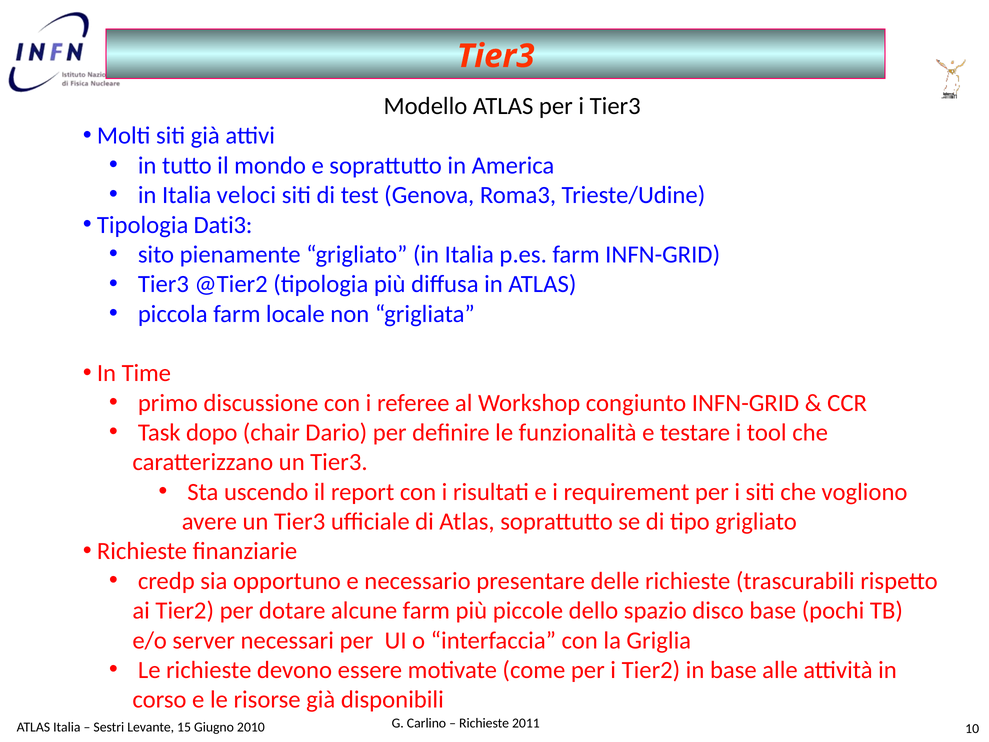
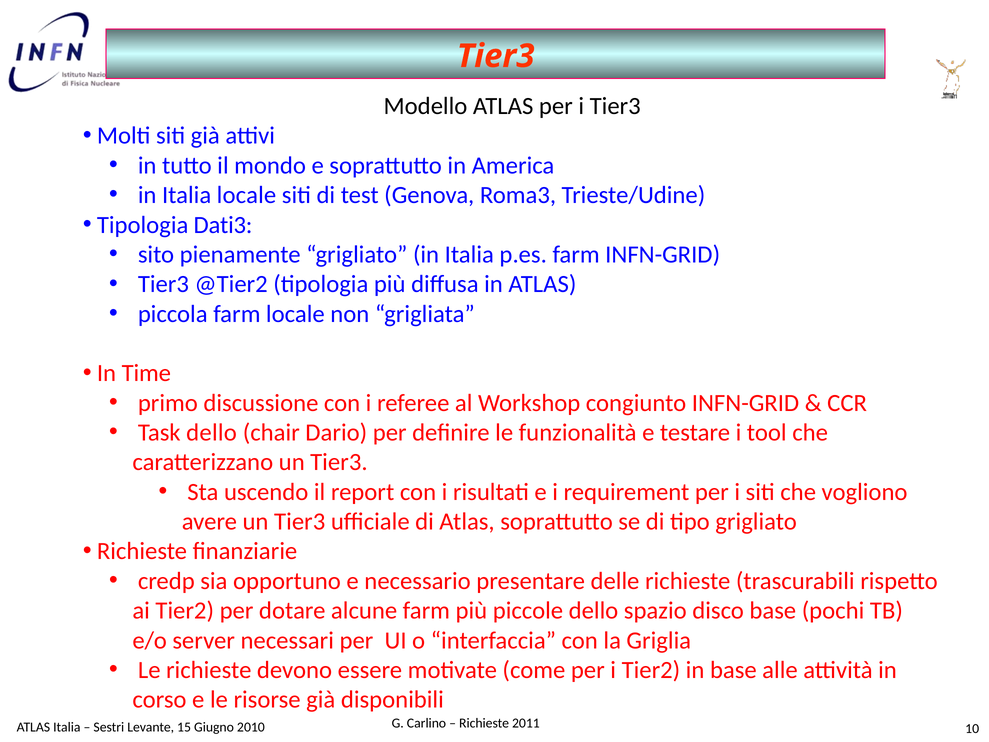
Italia veloci: veloci -> locale
Task dopo: dopo -> dello
